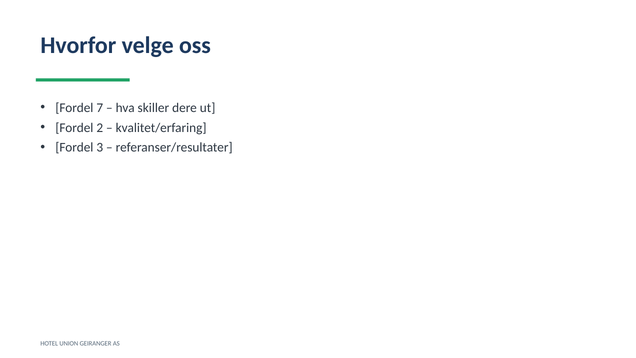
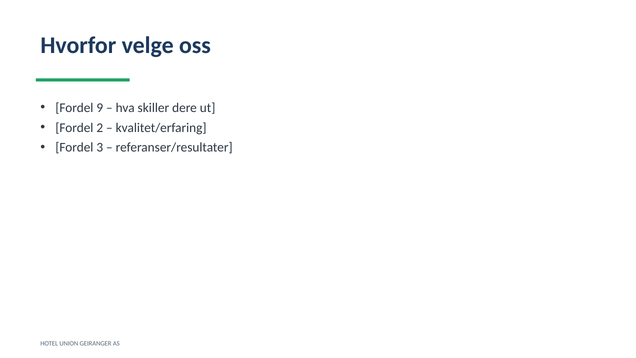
7: 7 -> 9
